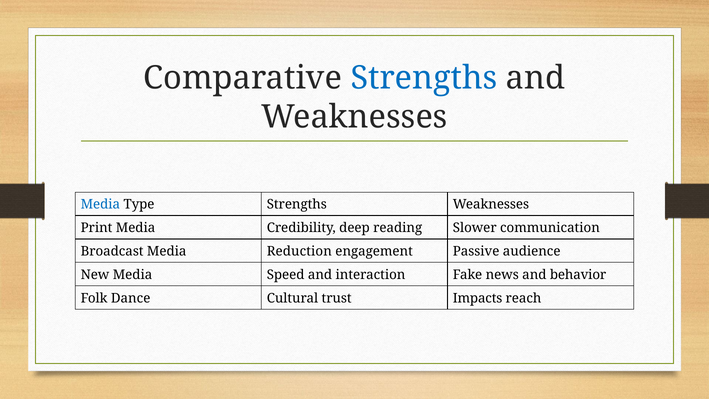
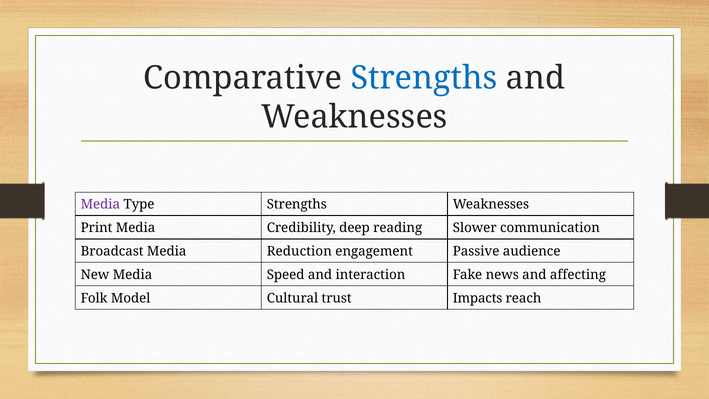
Media at (100, 204) colour: blue -> purple
behavior: behavior -> affecting
Dance: Dance -> Model
